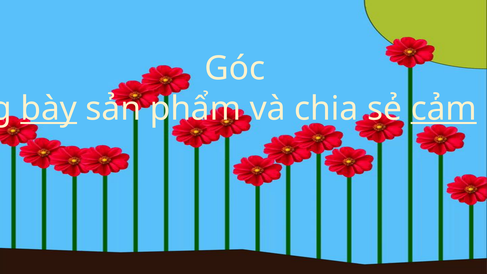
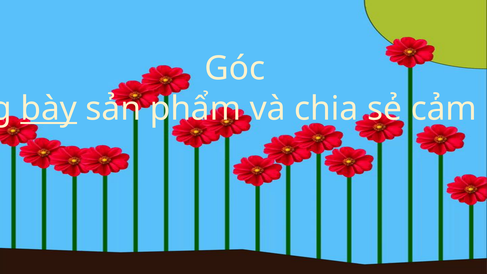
cảm underline: present -> none
